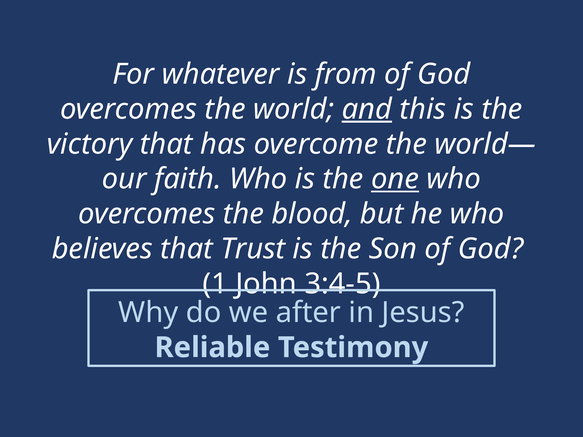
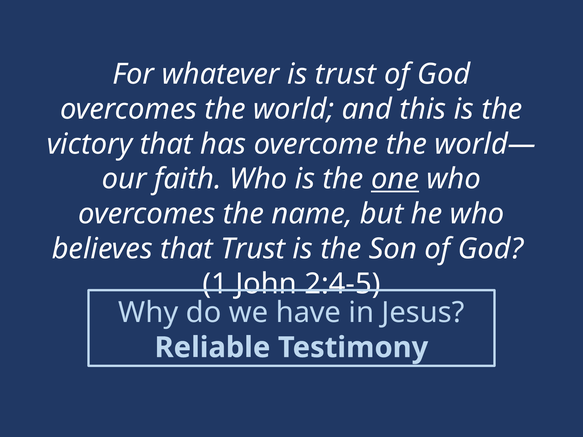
is from: from -> trust
and underline: present -> none
blood: blood -> name
3:4-5: 3:4-5 -> 2:4-5
after: after -> have
